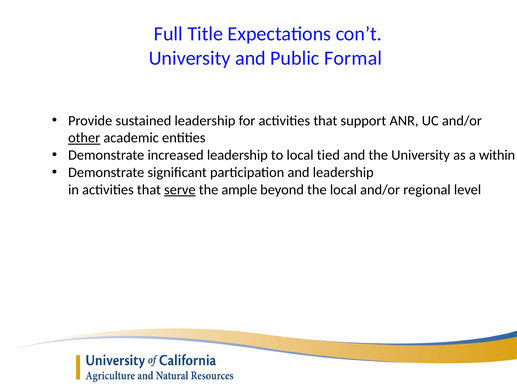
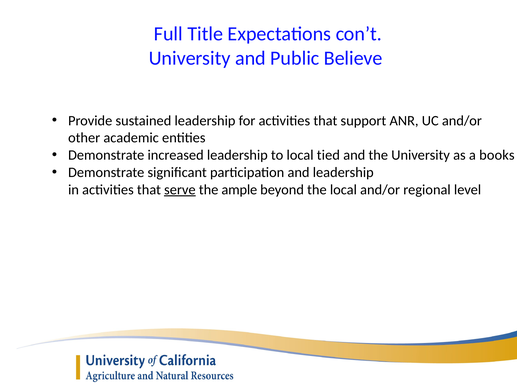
Formal: Formal -> Believe
other underline: present -> none
within: within -> books
